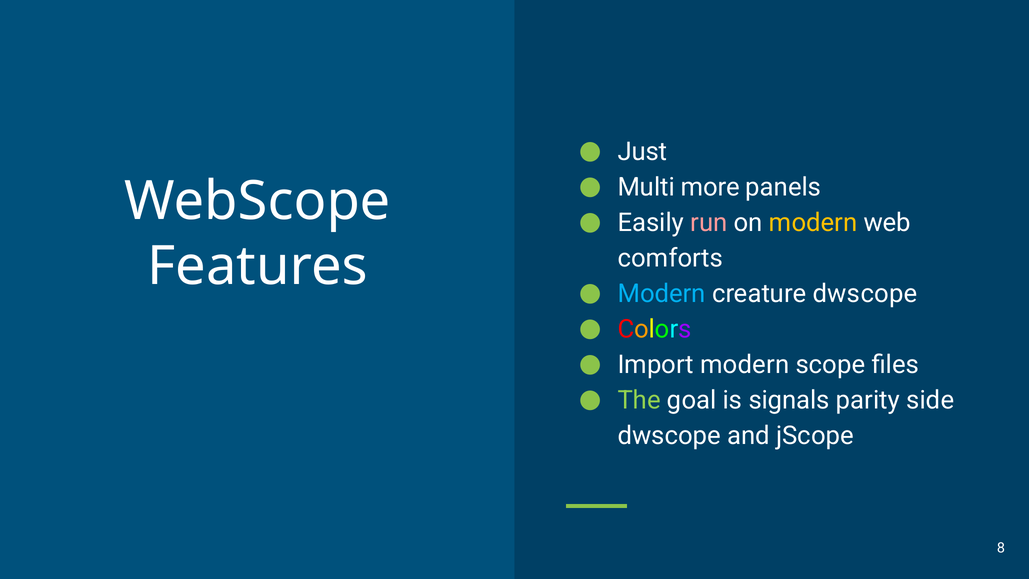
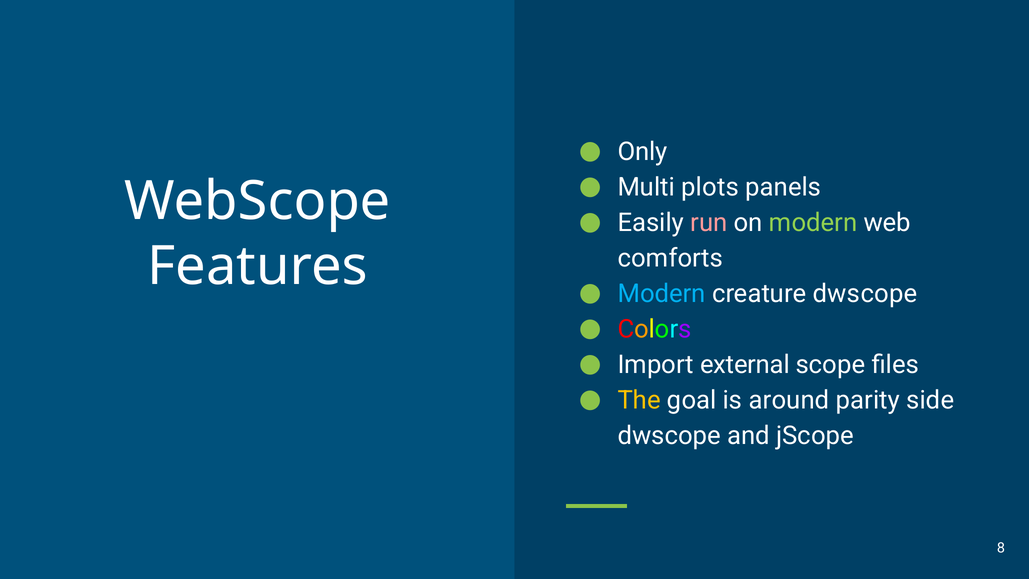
Just: Just -> Only
more: more -> plots
modern at (813, 223) colour: yellow -> light green
Import modern: modern -> external
The colour: light green -> yellow
signals: signals -> around
